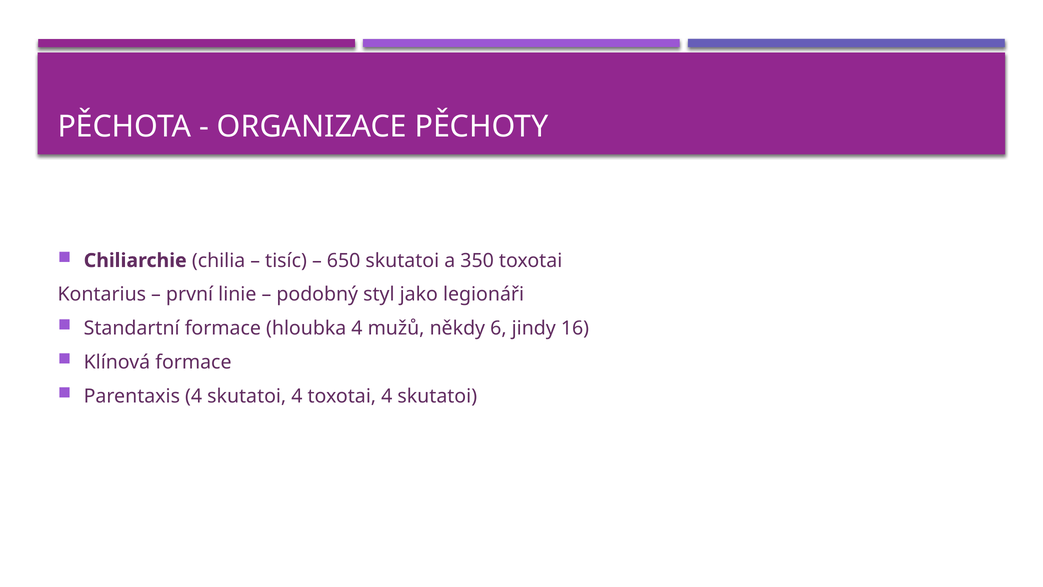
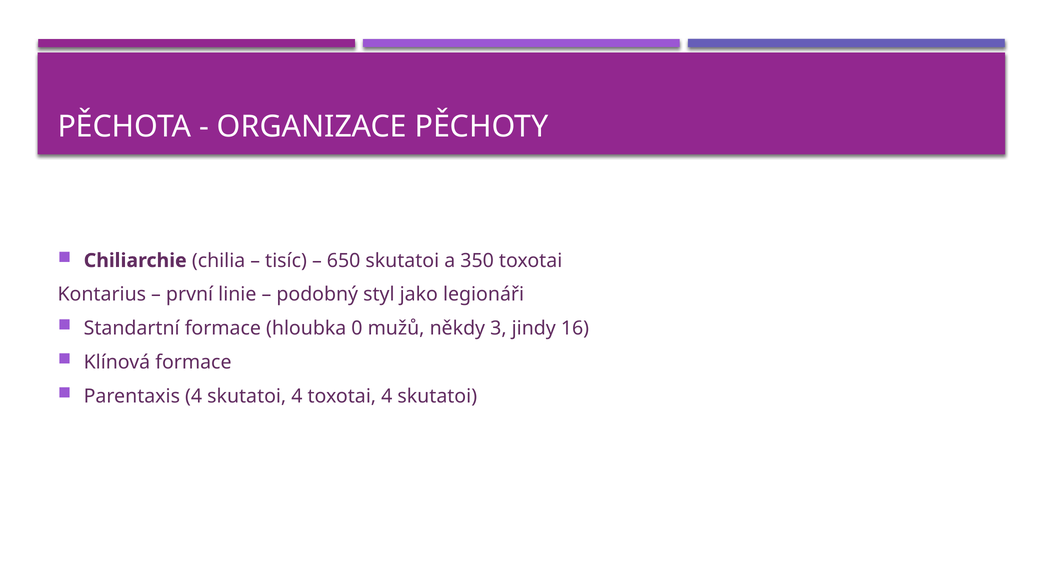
hloubka 4: 4 -> 0
6: 6 -> 3
